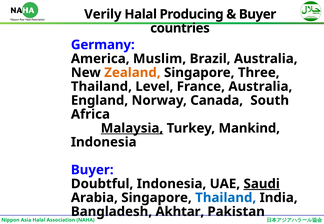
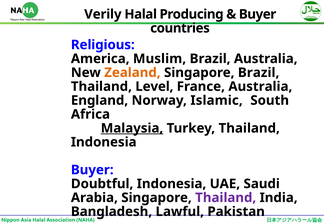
Germany: Germany -> Religious
Singapore Three: Three -> Brazil
Canada: Canada -> Islamic
Turkey Mankind: Mankind -> Thailand
Saudi underline: present -> none
Thailand at (226, 198) colour: blue -> purple
Akhtar: Akhtar -> Lawful
